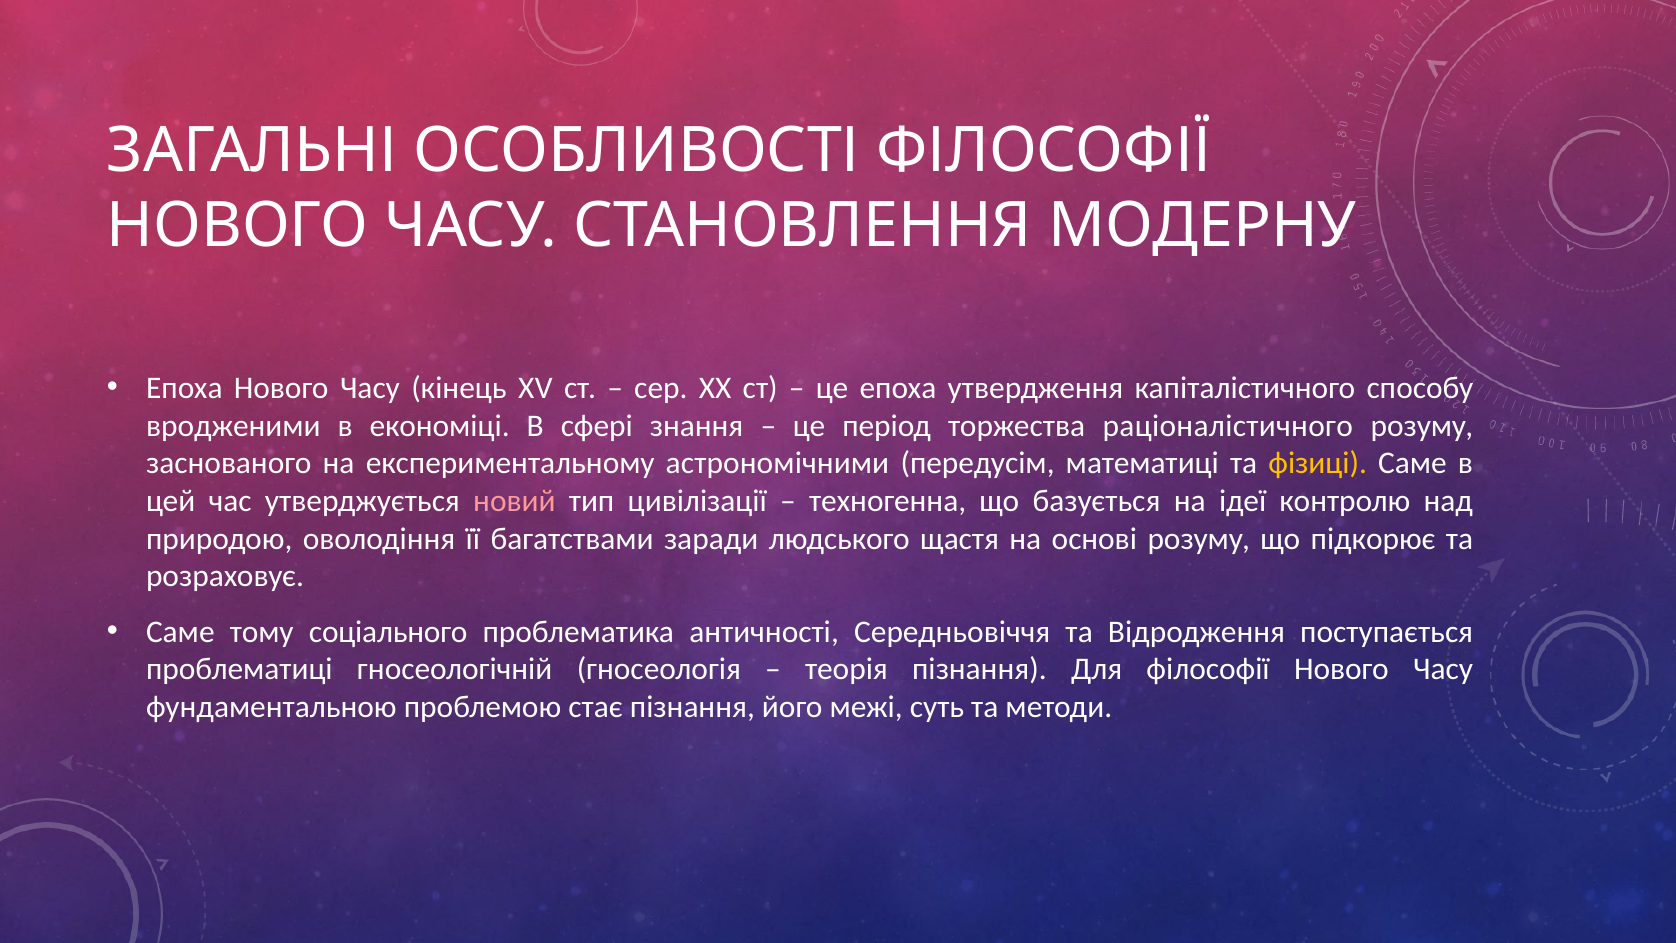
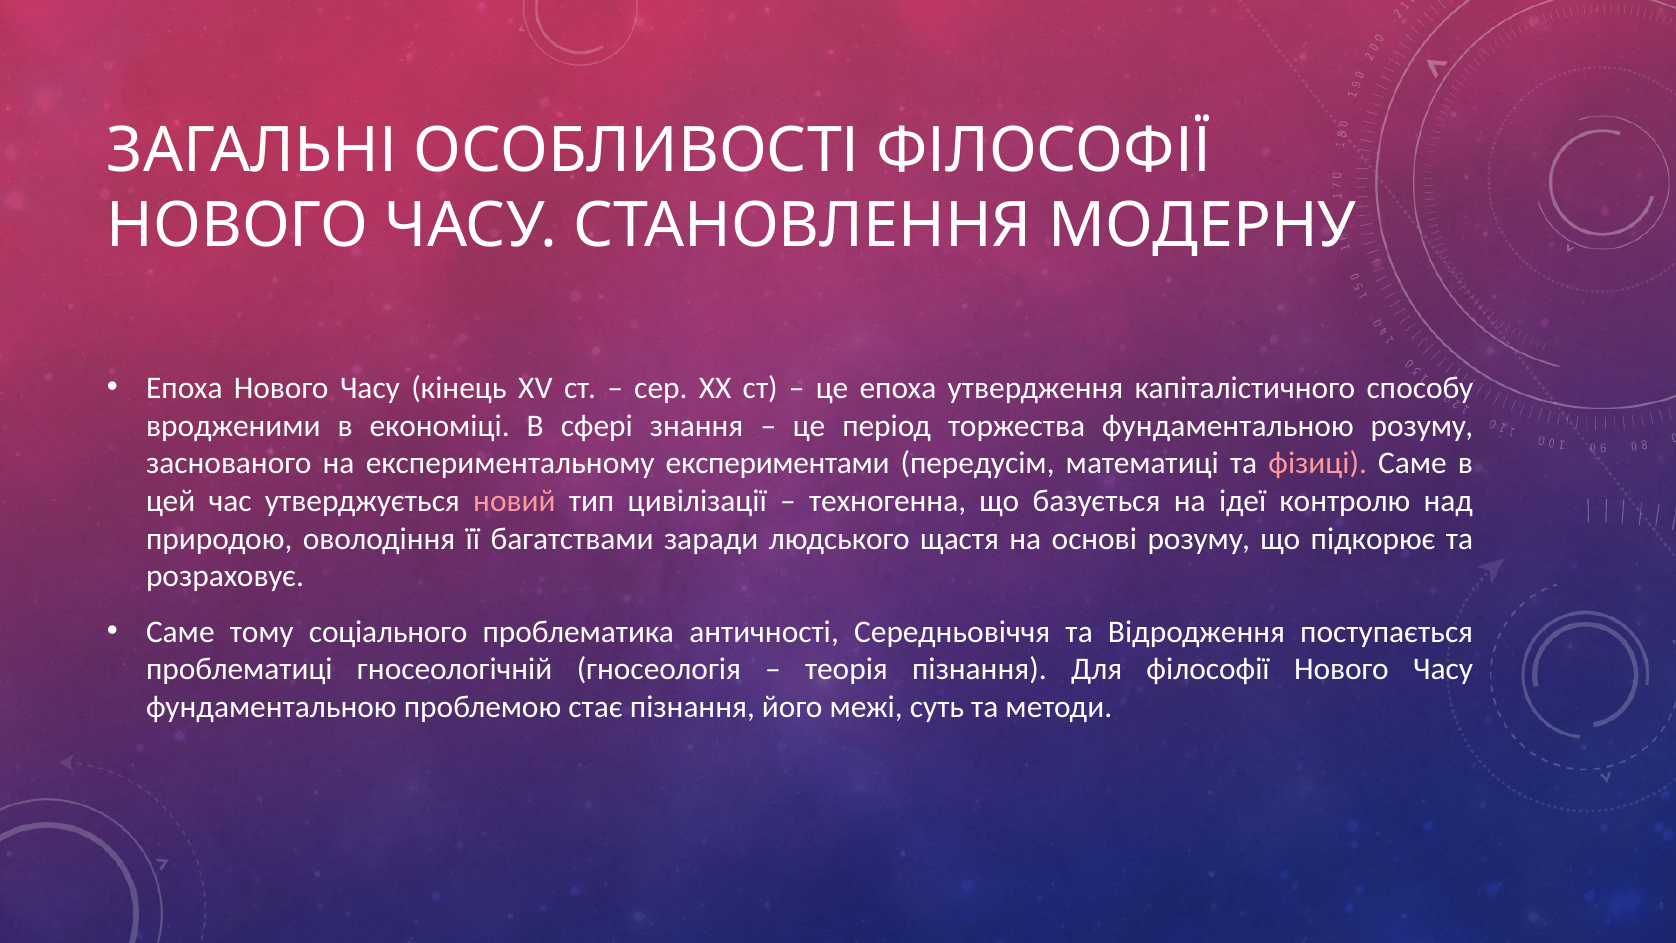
торжества раціоналістичного: раціоналістичного -> фундаментальною
астрономічними: астрономічними -> експериментами
фізиці colour: yellow -> pink
